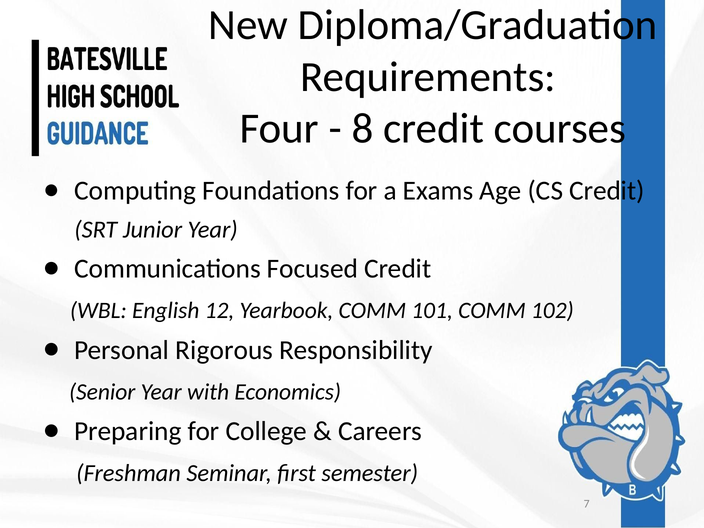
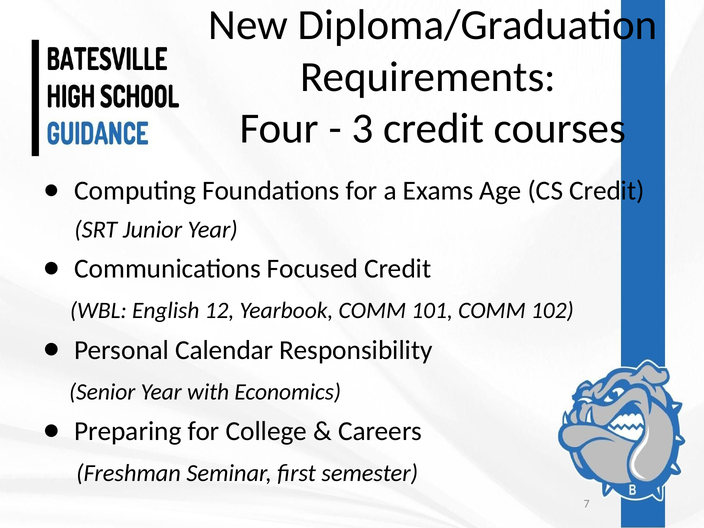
8: 8 -> 3
Rigorous: Rigorous -> Calendar
